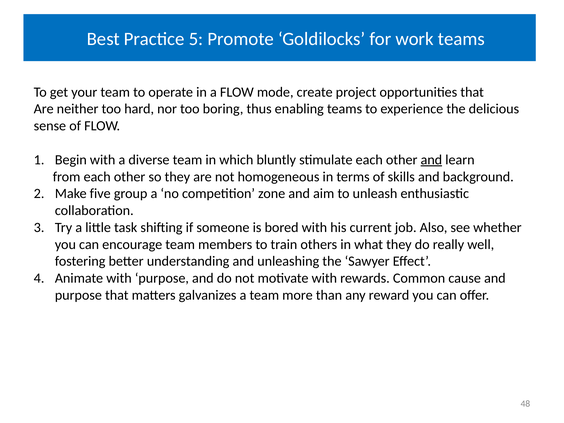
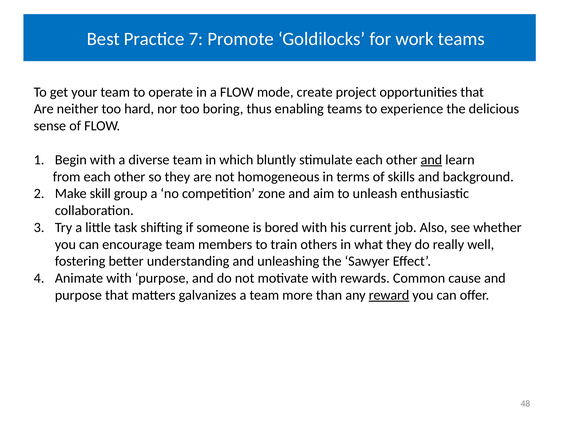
5: 5 -> 7
five: five -> skill
reward underline: none -> present
